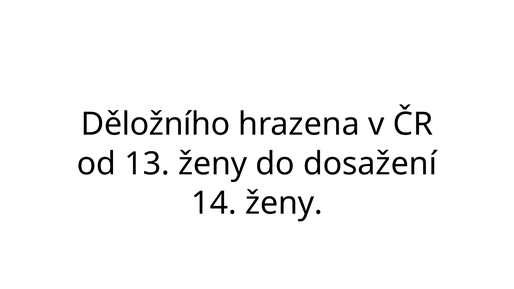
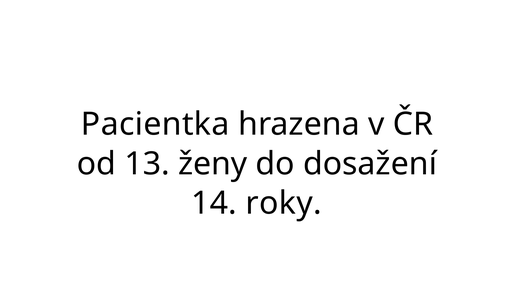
Děložního: Děložního -> Pacientka
14 ženy: ženy -> roky
